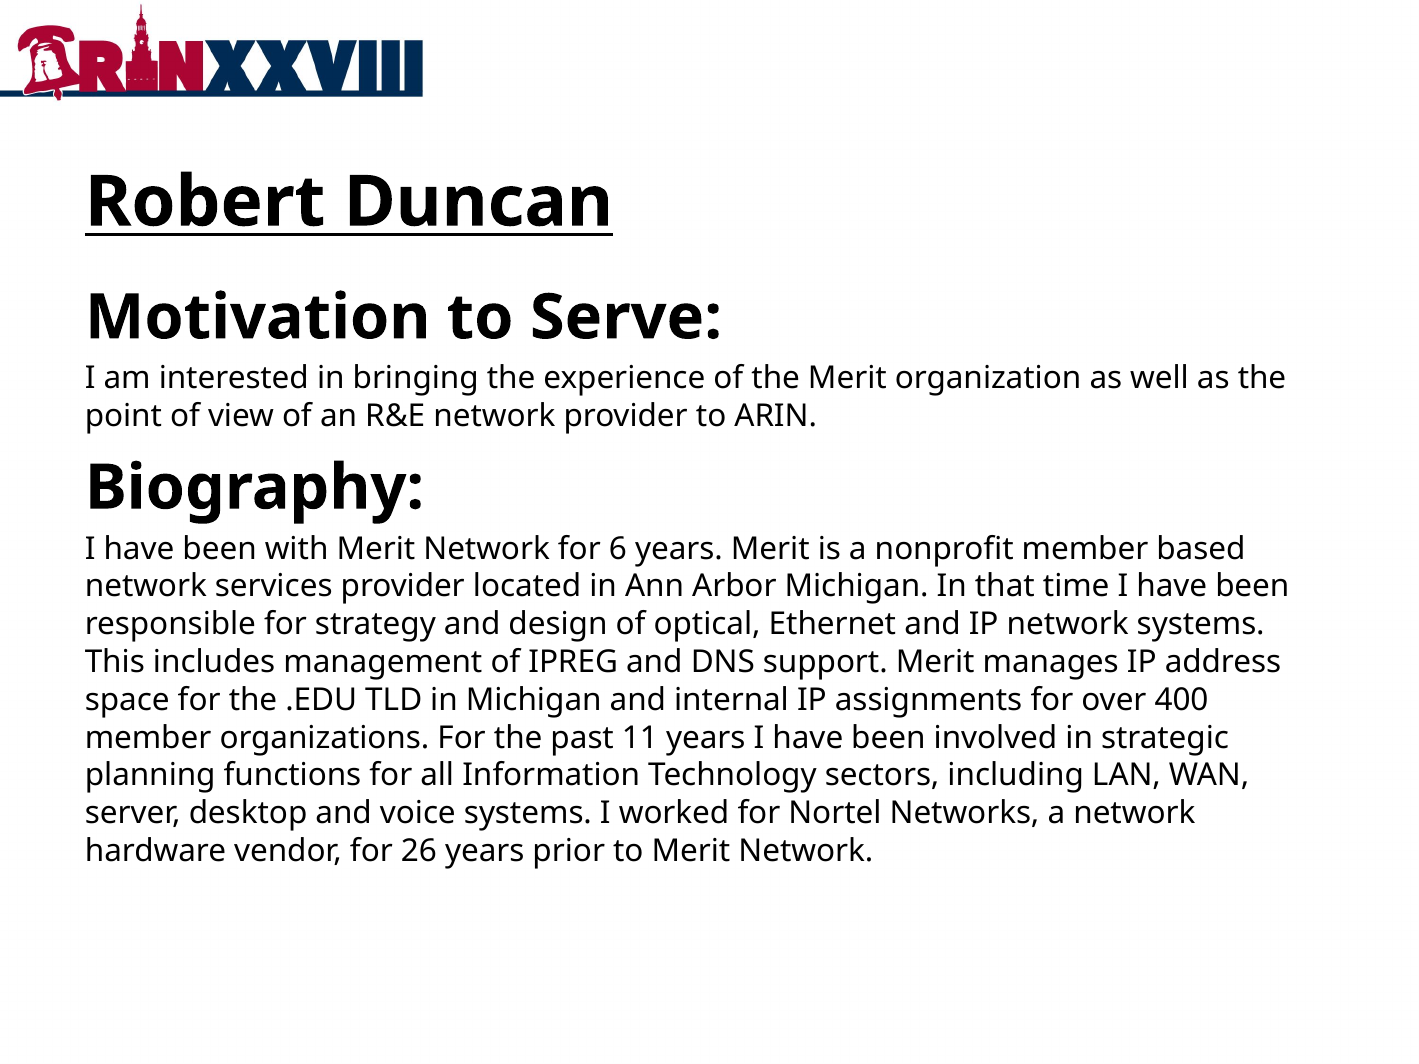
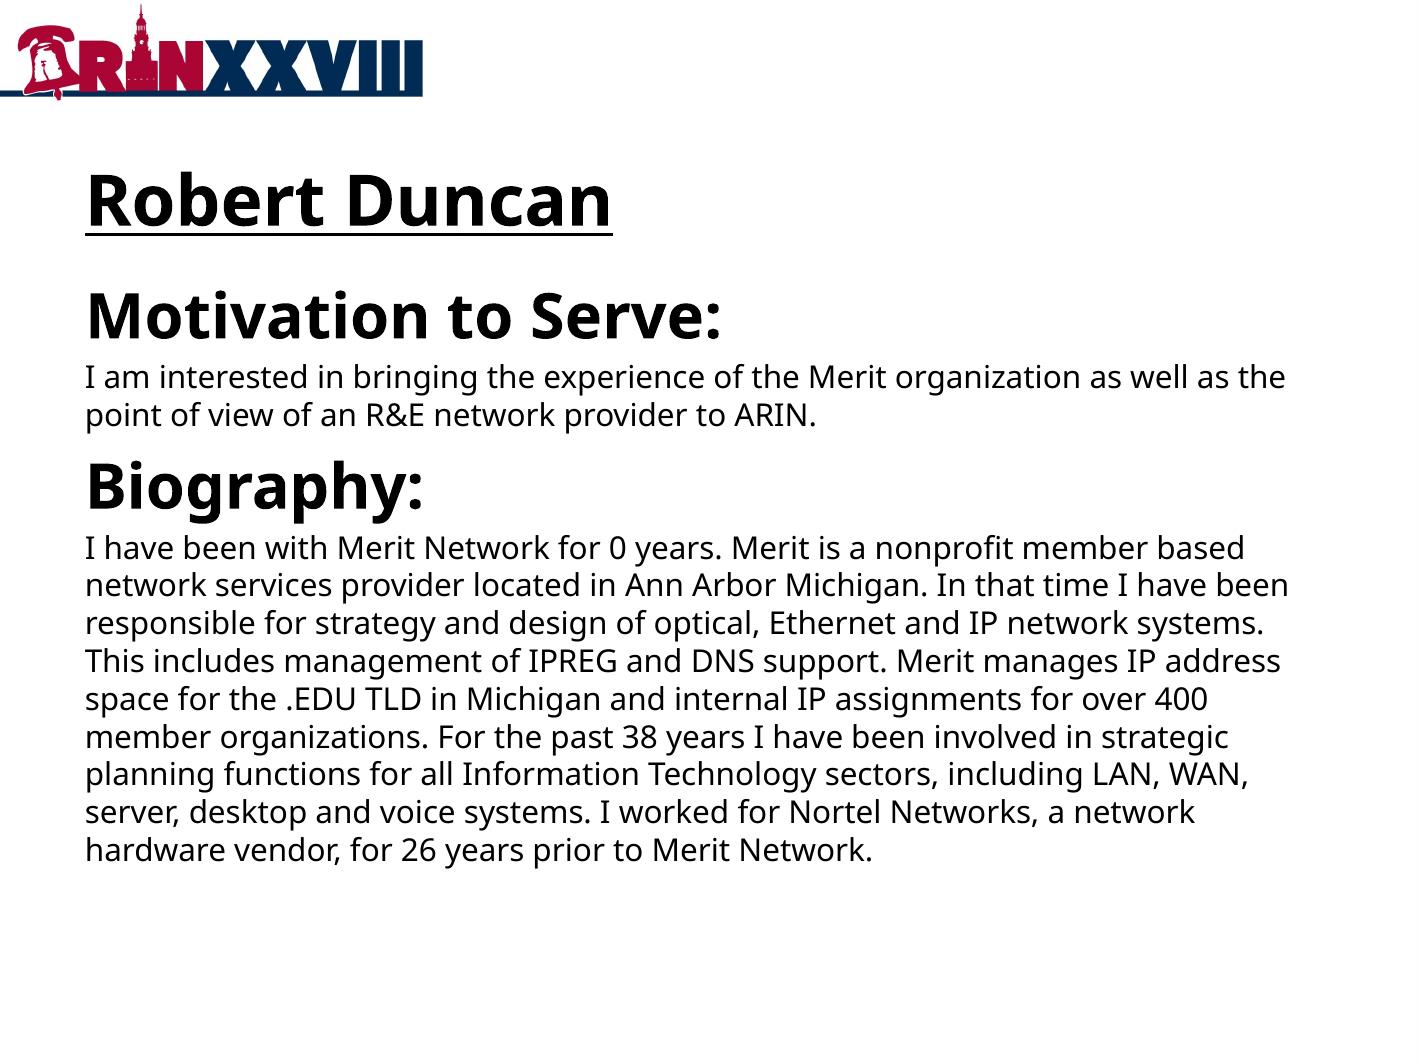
6: 6 -> 0
11: 11 -> 38
